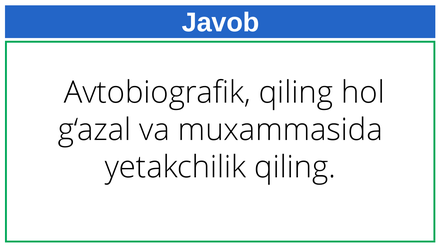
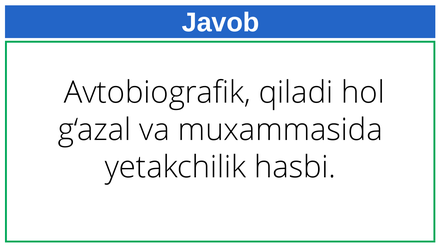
Avtobiografik qiling: qiling -> qiladi
yetakchilik qiling: qiling -> hasbi
